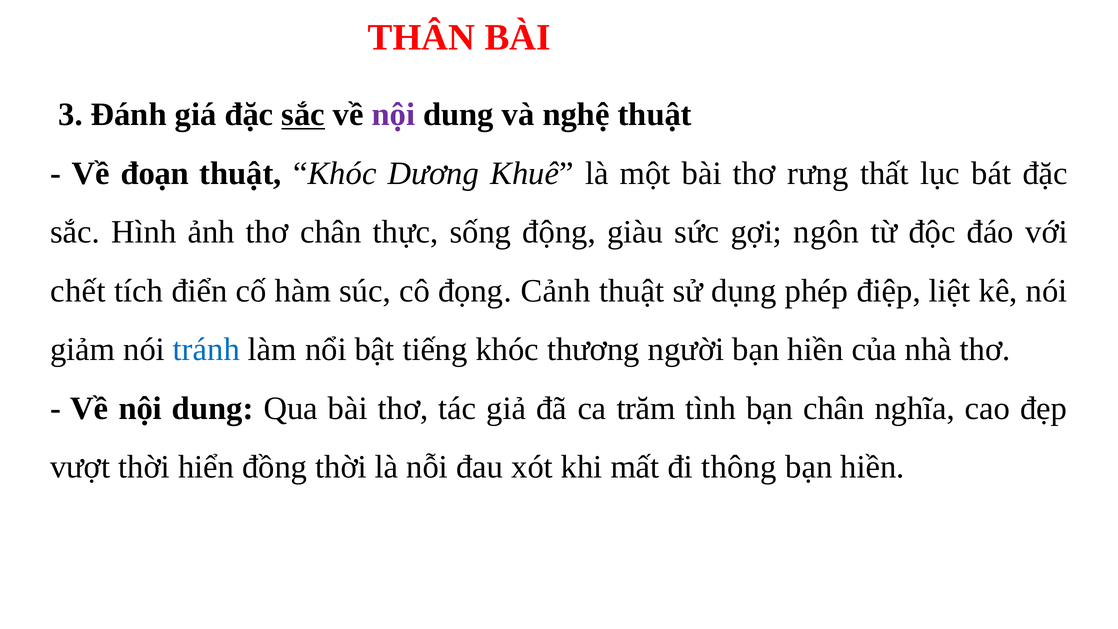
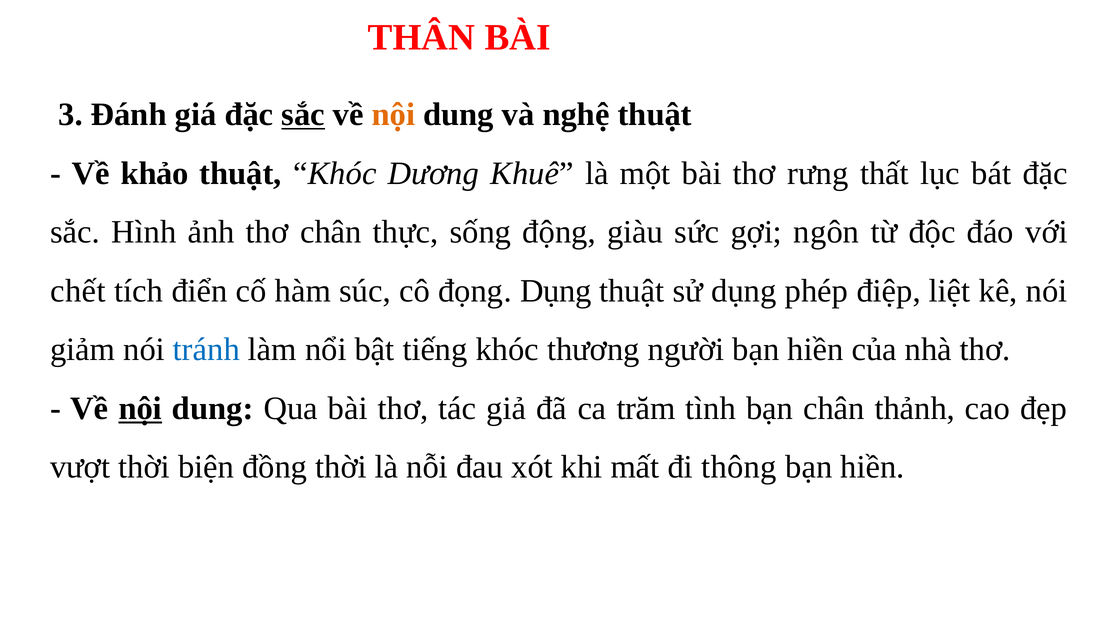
nội at (393, 115) colour: purple -> orange
đoạn: đoạn -> khảo
đọng Cảnh: Cảnh -> Dụng
nội at (140, 408) underline: none -> present
nghĩa: nghĩa -> thảnh
hiển: hiển -> biện
